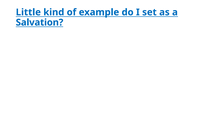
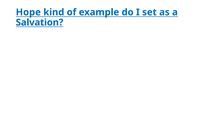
Little: Little -> Hope
